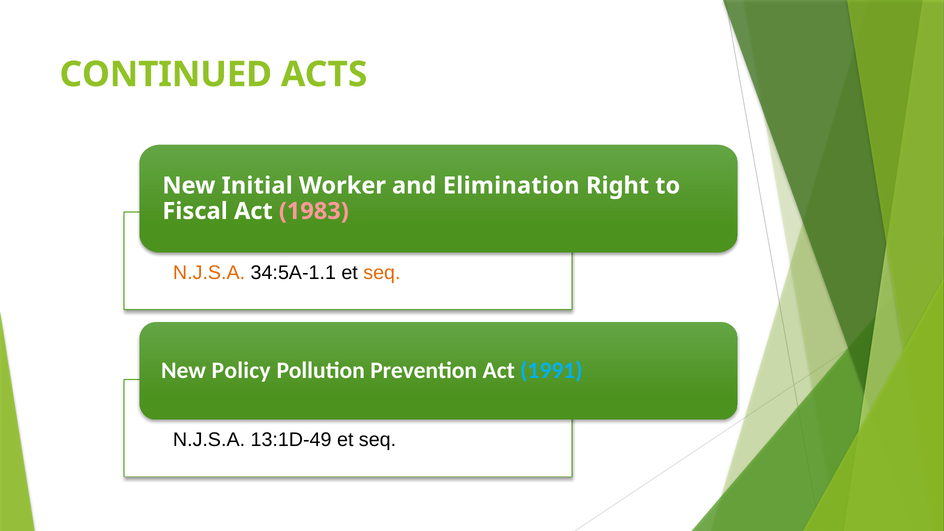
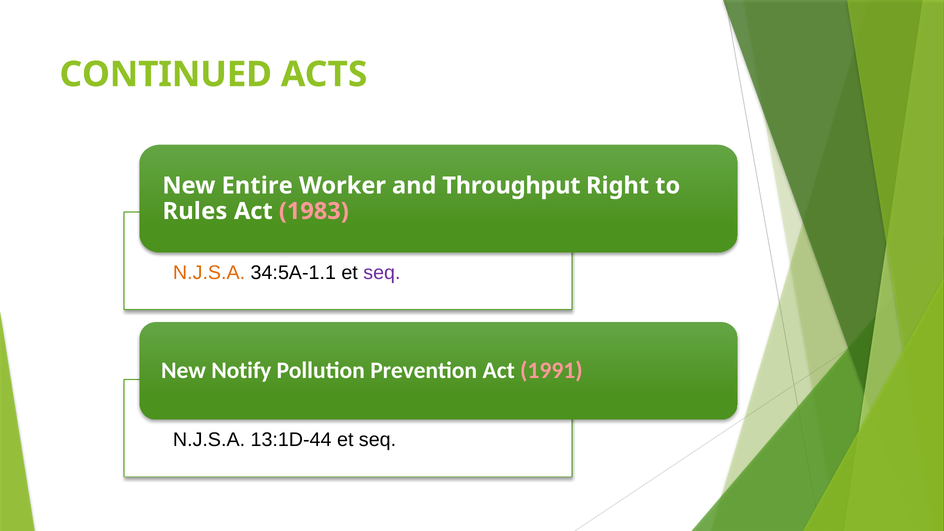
Initial: Initial -> Entire
Elimination: Elimination -> Throughput
Fiscal: Fiscal -> Rules
seq at (382, 273) colour: orange -> purple
Policy: Policy -> Notify
1991 colour: light blue -> pink
13:1D-49: 13:1D-49 -> 13:1D-44
